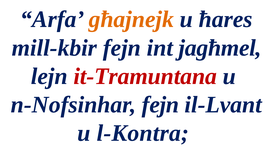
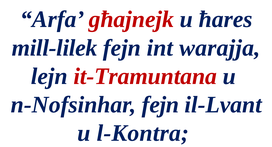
għajnejk colour: orange -> red
mill-kbir: mill-kbir -> mill-lilek
jagħmel: jagħmel -> warajja
